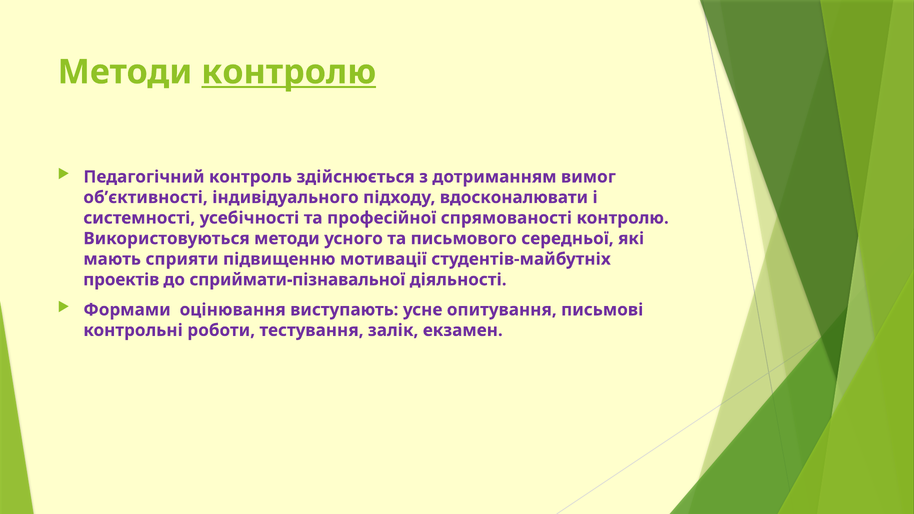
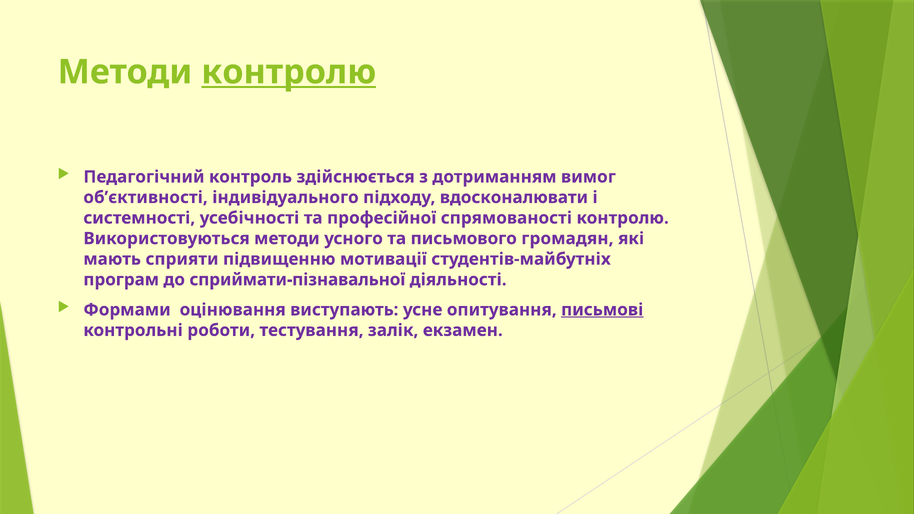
середньої: середньої -> громадян
проектів: проектів -> програм
письмові underline: none -> present
